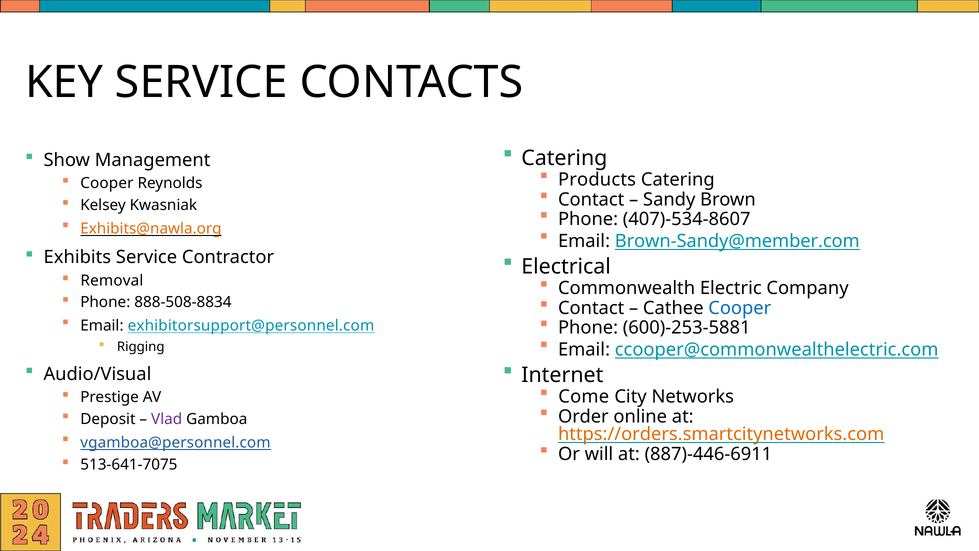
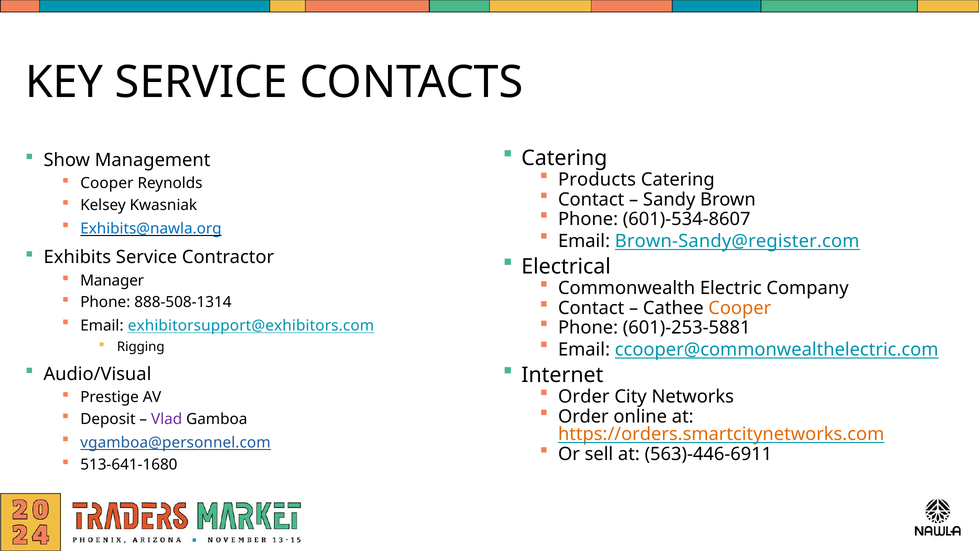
407)-534-8607: 407)-534-8607 -> 601)-534-8607
Exhibits@nawla.org colour: orange -> blue
Brown-Sandy@member.com: Brown-Sandy@member.com -> Brown-Sandy@register.com
Removal: Removal -> Manager
888-508-8834: 888-508-8834 -> 888-508-1314
Cooper at (740, 308) colour: blue -> orange
exhibitorsupport@personnel.com: exhibitorsupport@personnel.com -> exhibitorsupport@exhibitors.com
600)-253-5881: 600)-253-5881 -> 601)-253-5881
Come at (584, 396): Come -> Order
will: will -> sell
887)-446-6911: 887)-446-6911 -> 563)-446-6911
513-641-7075: 513-641-7075 -> 513-641-1680
